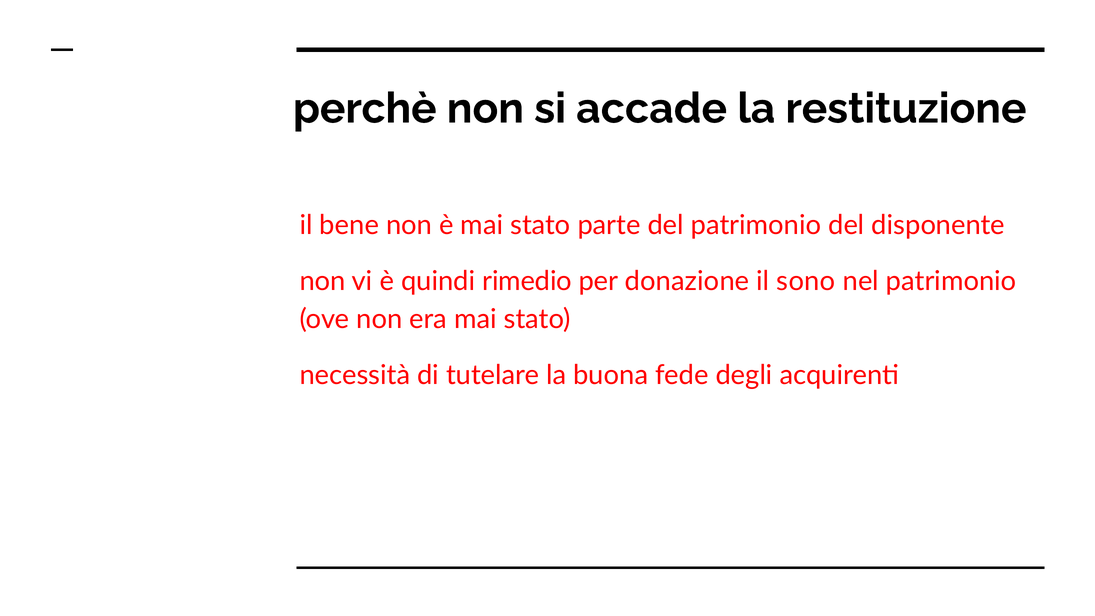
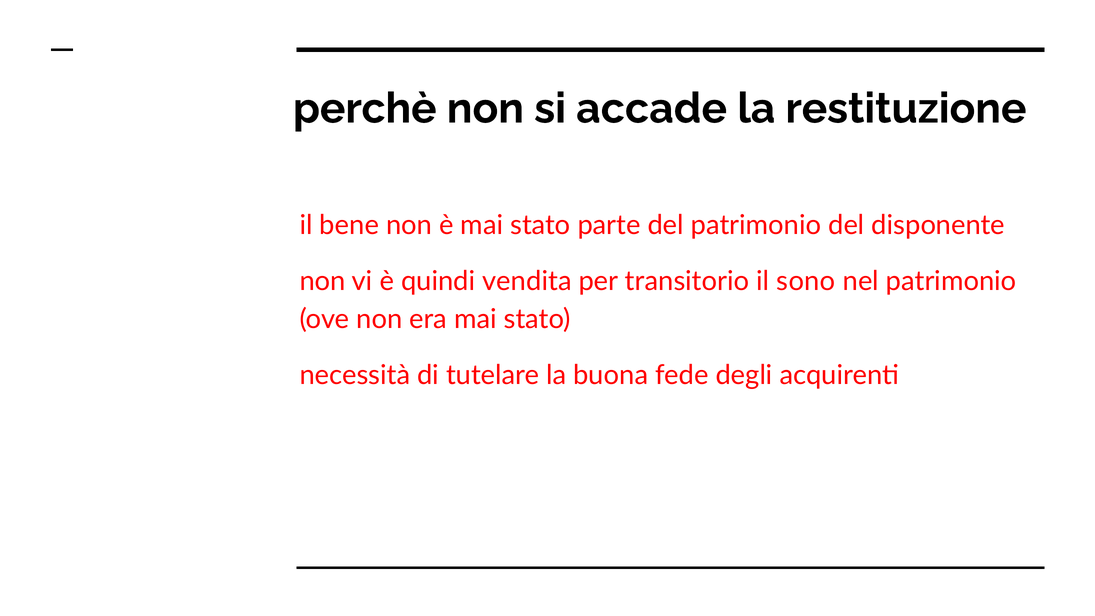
rimedio: rimedio -> vendita
donazione: donazione -> transitorio
